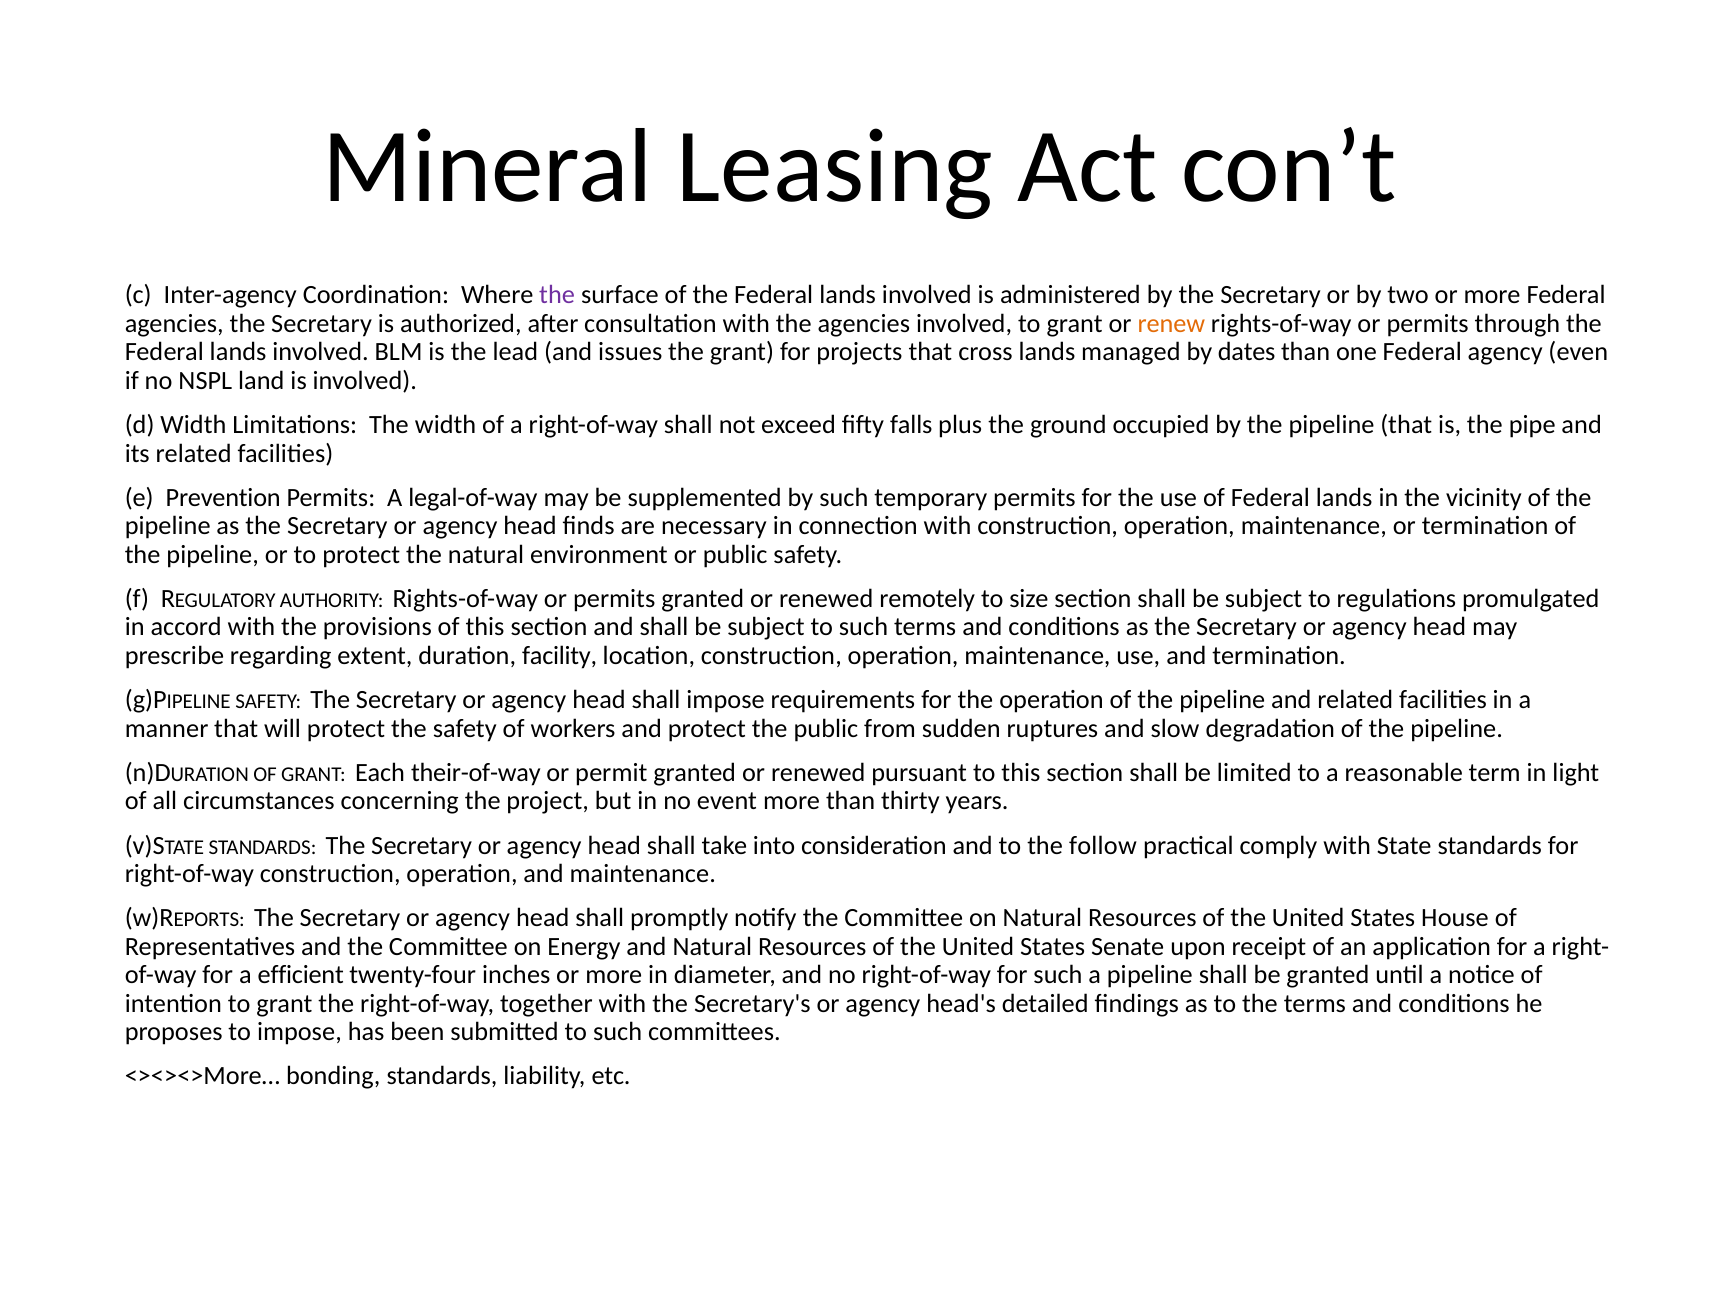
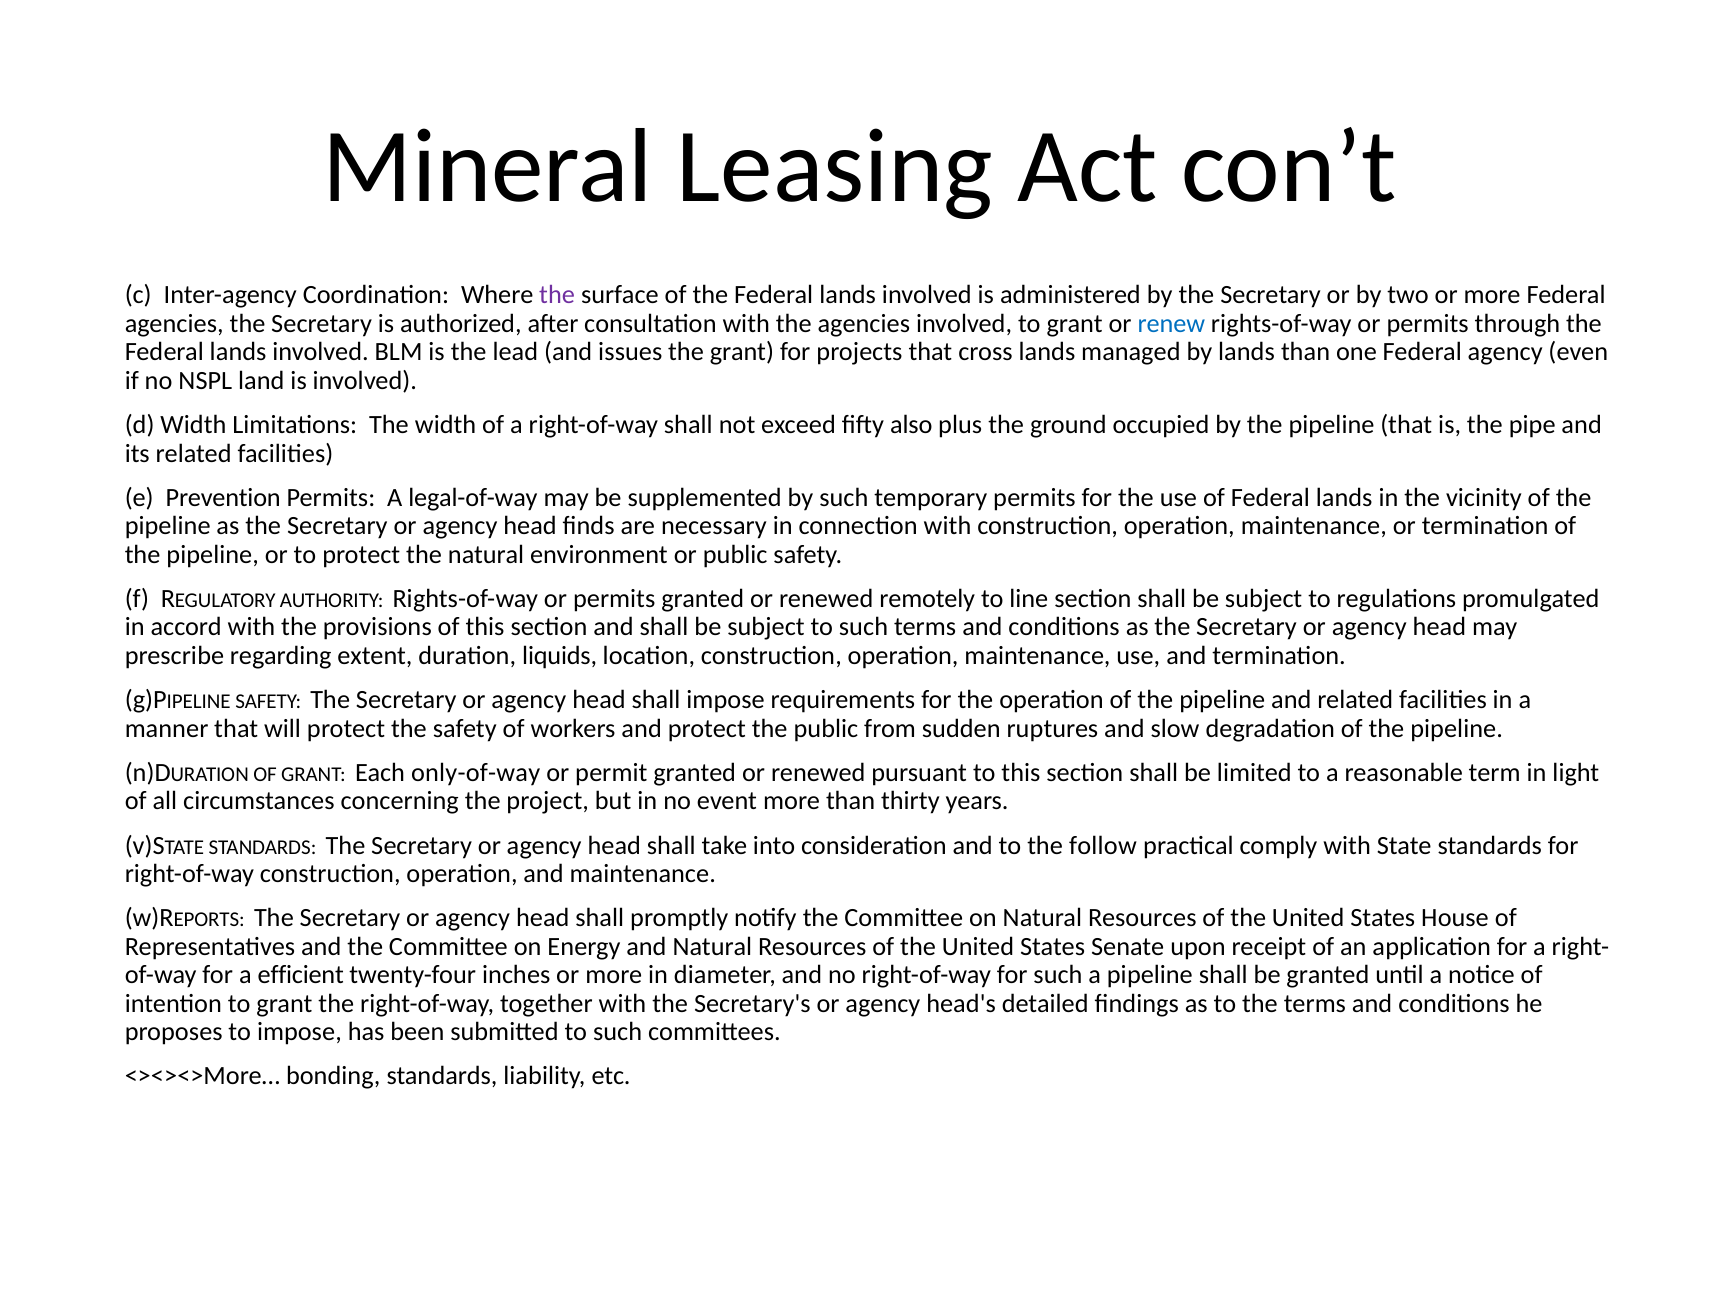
renew colour: orange -> blue
by dates: dates -> lands
falls: falls -> also
size: size -> line
facility: facility -> liquids
their-of-way: their-of-way -> only-of-way
